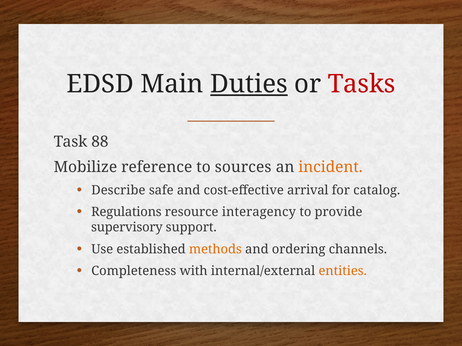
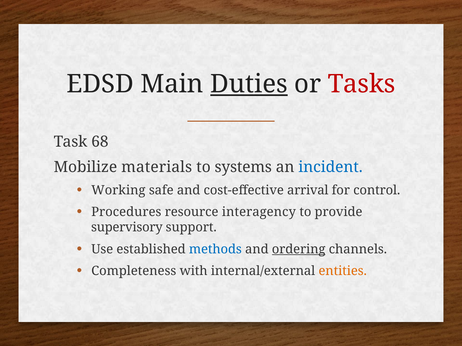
88: 88 -> 68
reference: reference -> materials
sources: sources -> systems
incident colour: orange -> blue
Describe: Describe -> Working
catalog: catalog -> control
Regulations: Regulations -> Procedures
methods colour: orange -> blue
ordering underline: none -> present
